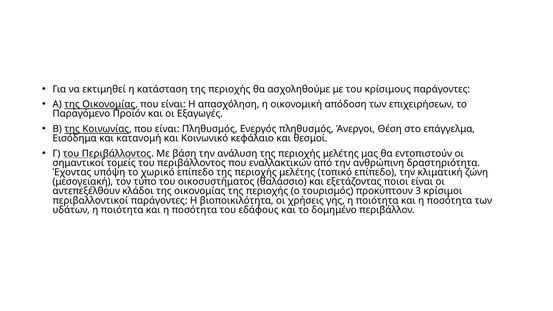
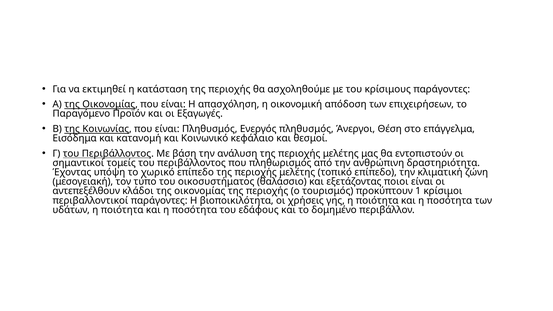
εναλλακτικών: εναλλακτικών -> πληθωρισμός
3: 3 -> 1
